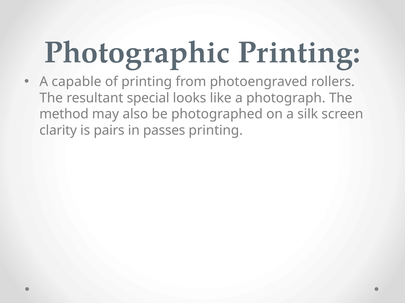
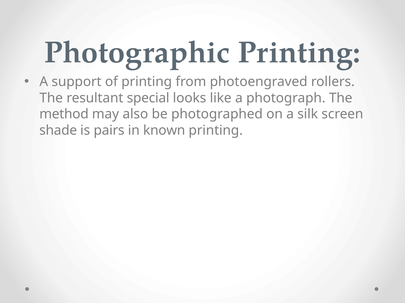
capable: capable -> support
clarity: clarity -> shade
passes: passes -> known
